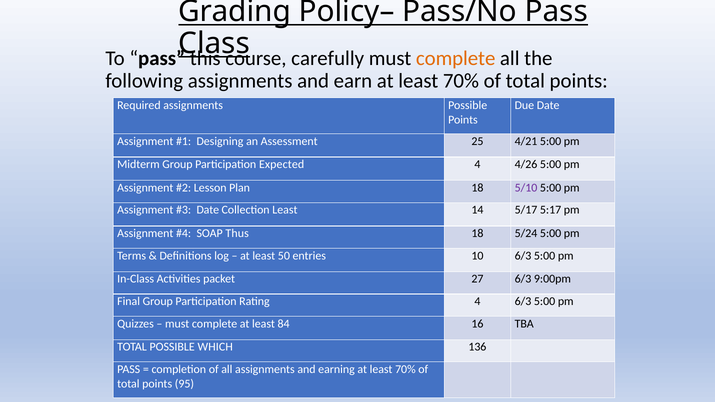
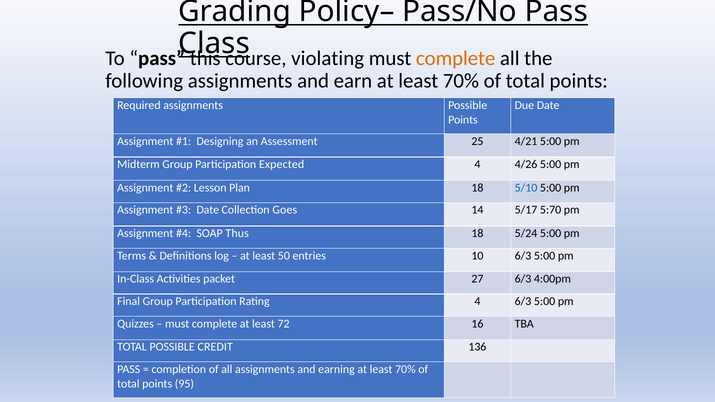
carefully: carefully -> violating
5/10 colour: purple -> blue
Collection Least: Least -> Goes
5:17: 5:17 -> 5:70
9:00pm: 9:00pm -> 4:00pm
84: 84 -> 72
WHICH: WHICH -> CREDIT
